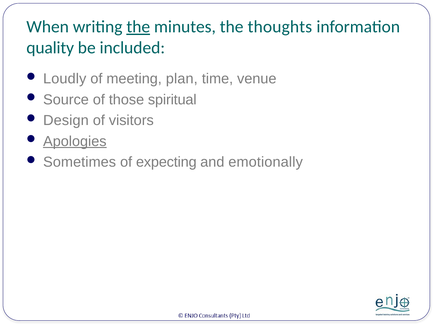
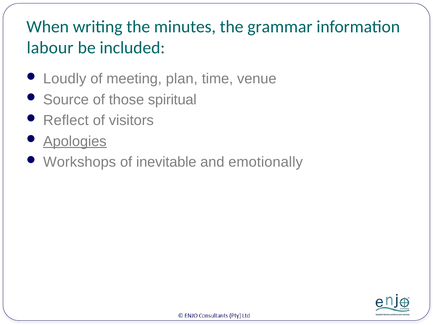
the at (138, 27) underline: present -> none
thoughts: thoughts -> grammar
quality: quality -> labour
Design: Design -> Reflect
Sometimes: Sometimes -> Workshops
expecting: expecting -> inevitable
